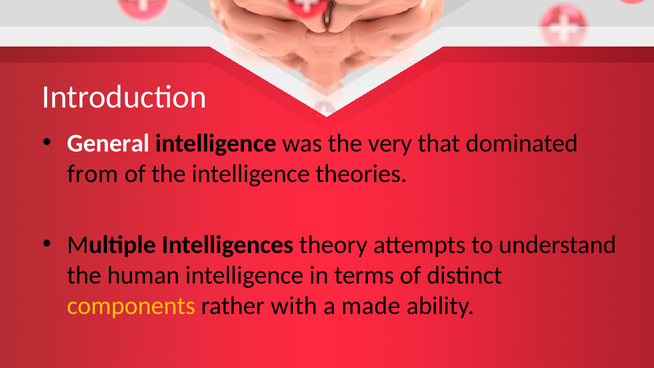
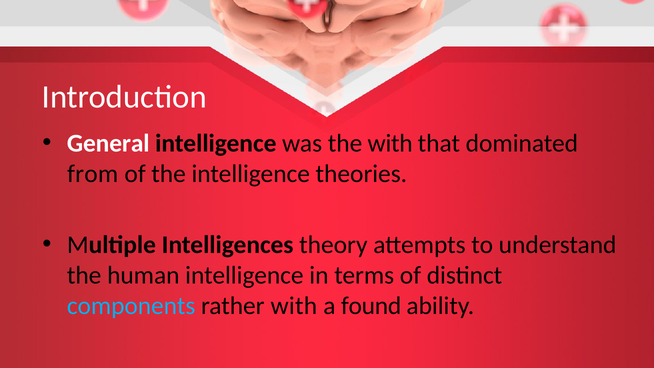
the very: very -> with
components colour: yellow -> light blue
made: made -> found
